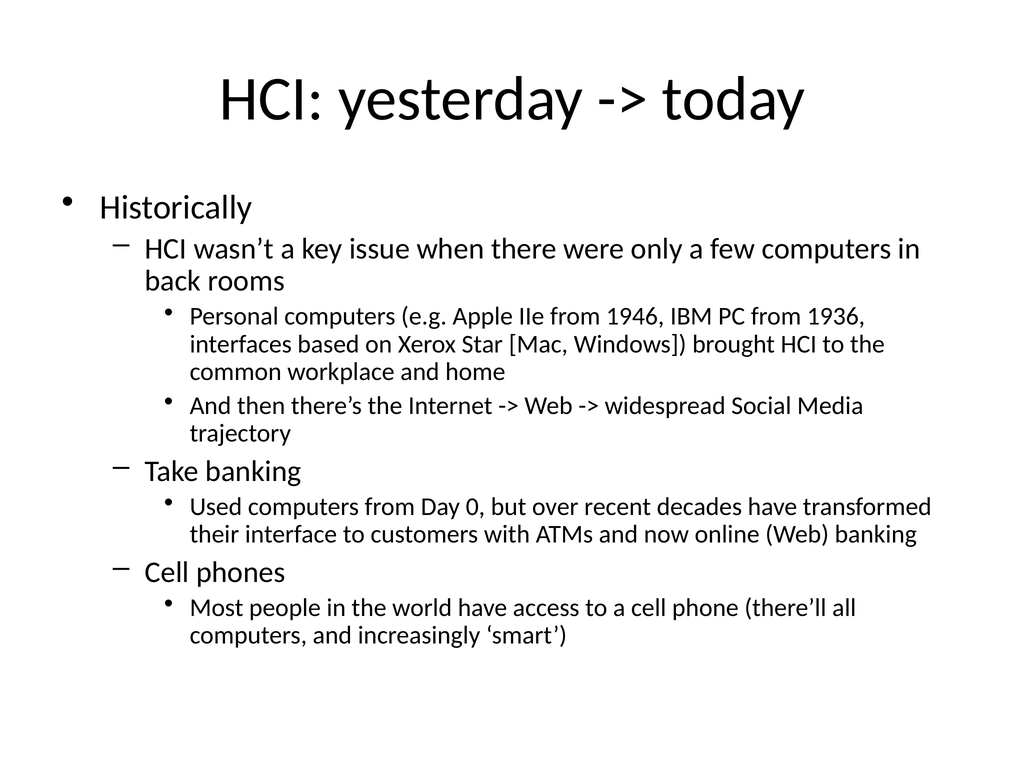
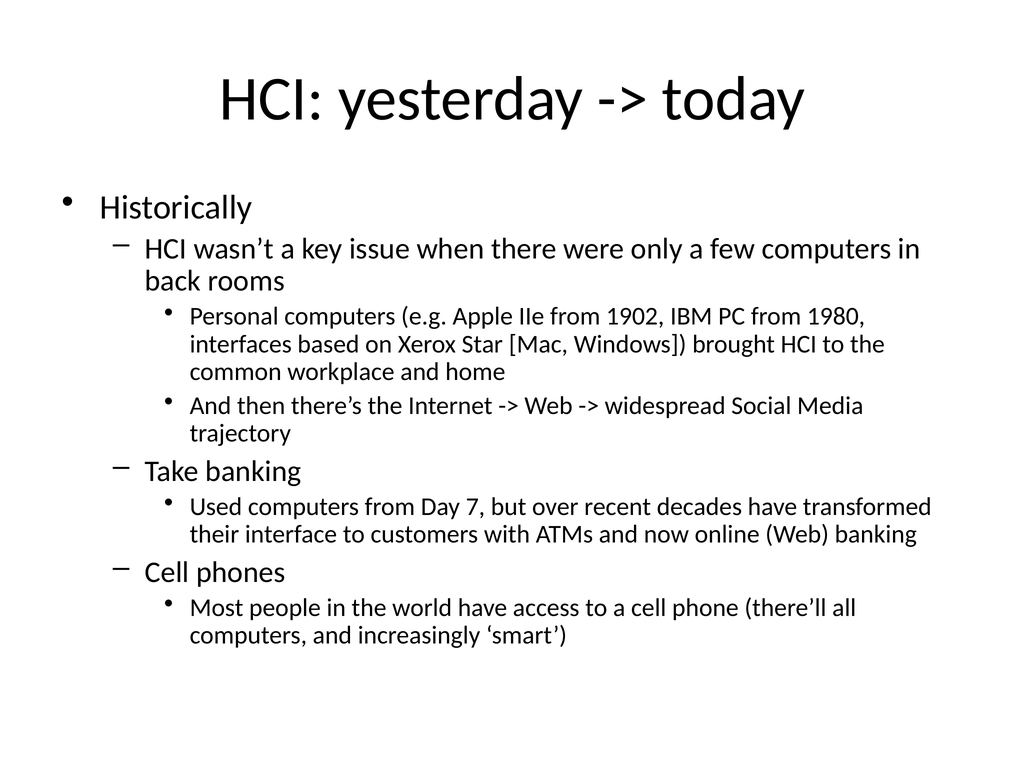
1946: 1946 -> 1902
1936: 1936 -> 1980
0: 0 -> 7
